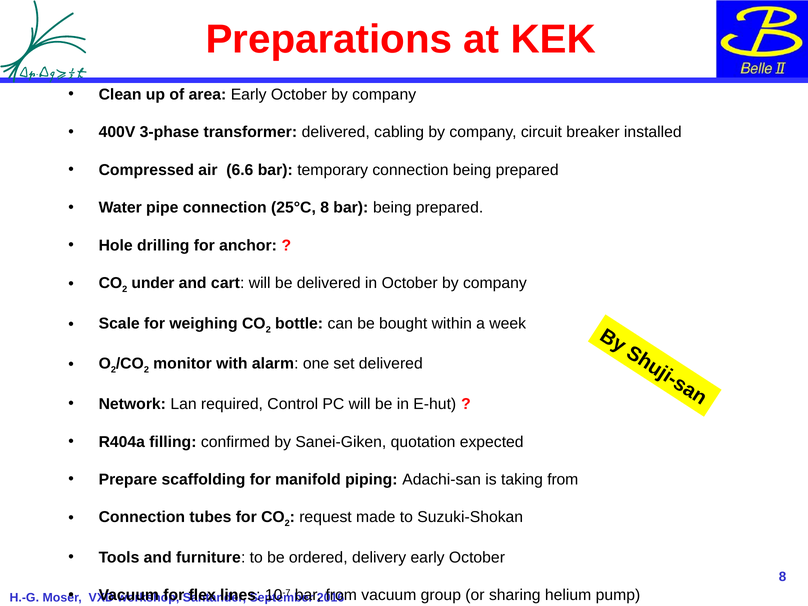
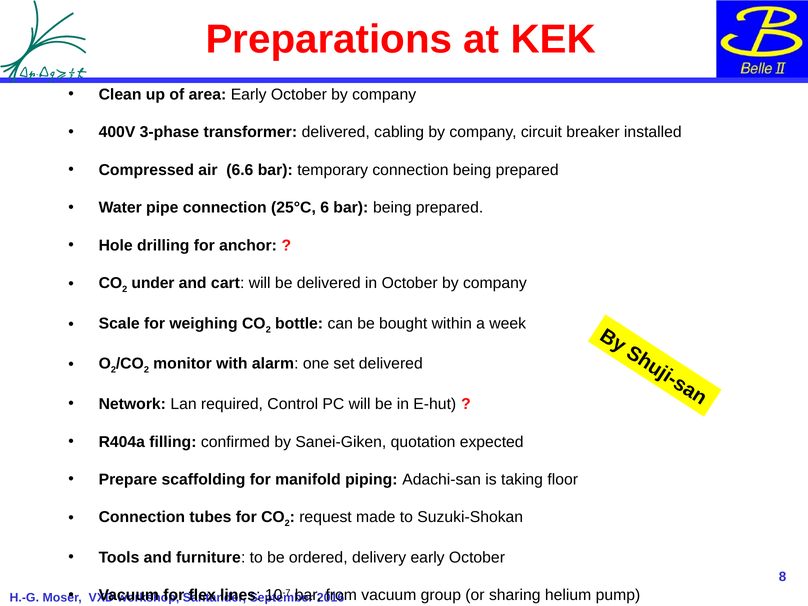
25°C 8: 8 -> 6
taking from: from -> floor
